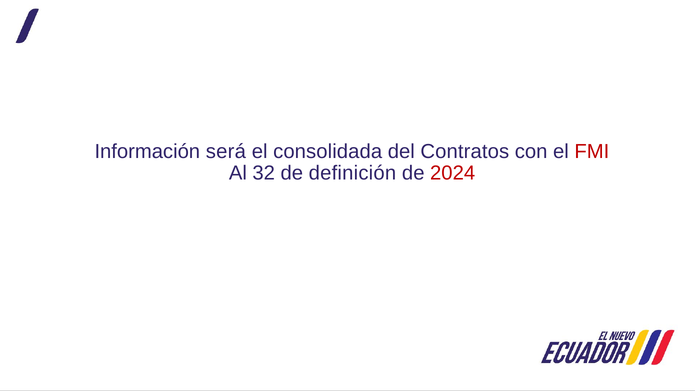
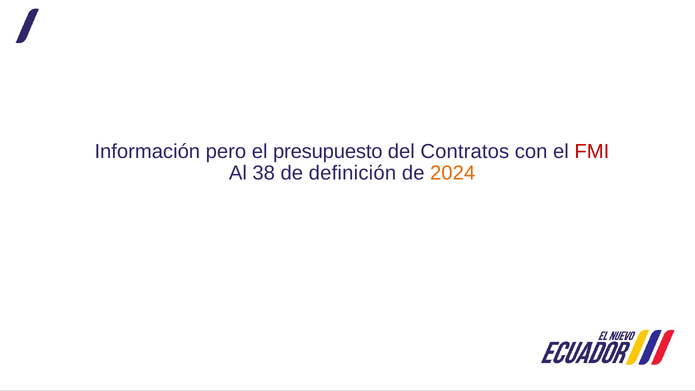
será: será -> pero
consolidada: consolidada -> presupuesto
32: 32 -> 38
2024 colour: red -> orange
